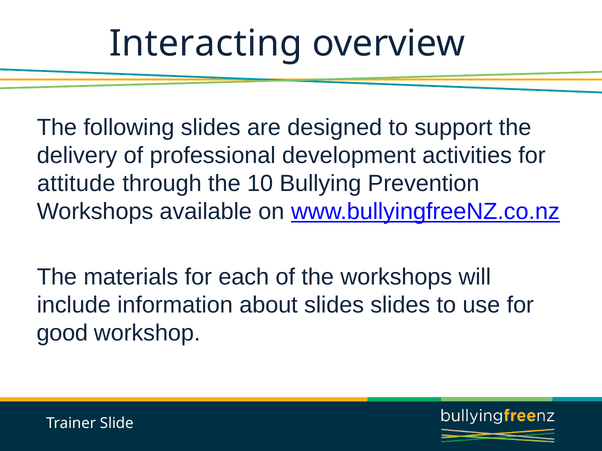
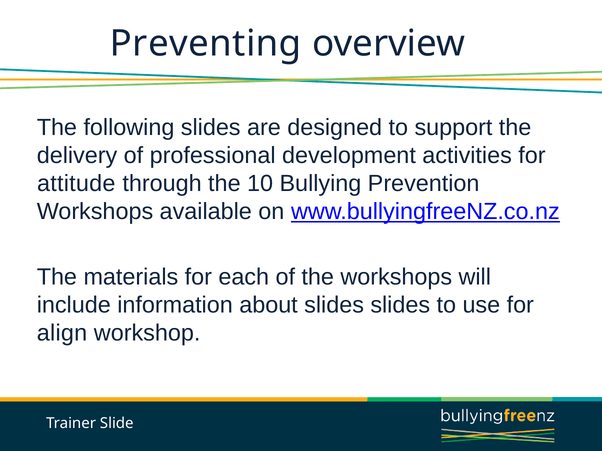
Interacting: Interacting -> Preventing
good: good -> align
